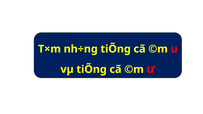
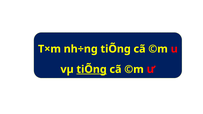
tiÕng at (92, 69) underline: none -> present
